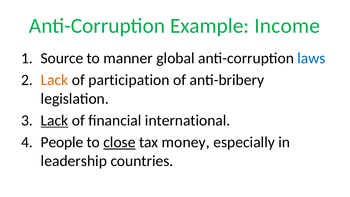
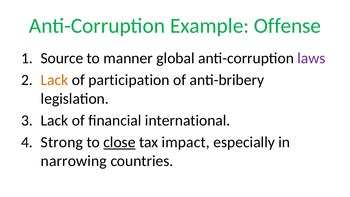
Income: Income -> Offense
laws colour: blue -> purple
Lack at (54, 120) underline: present -> none
People: People -> Strong
money: money -> impact
leadership: leadership -> narrowing
